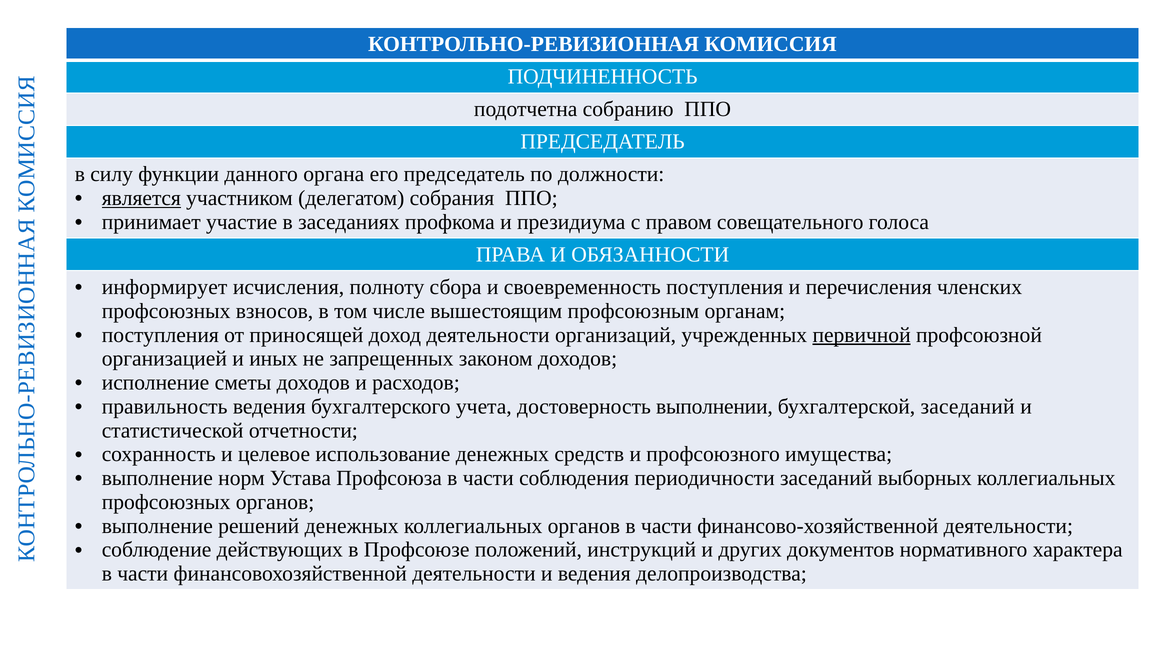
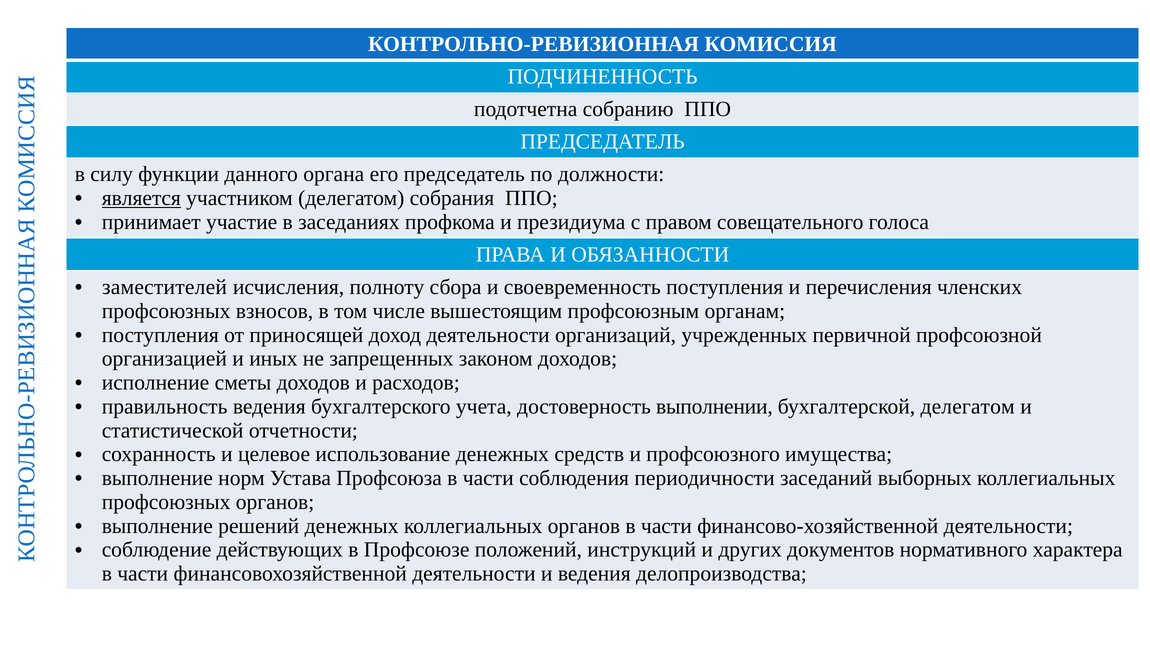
информирует: информирует -> заместителей
первичной underline: present -> none
бухгалтерской заседаний: заседаний -> делегатом
